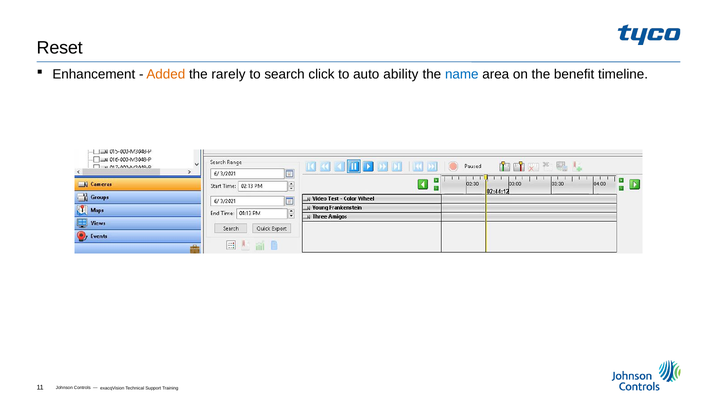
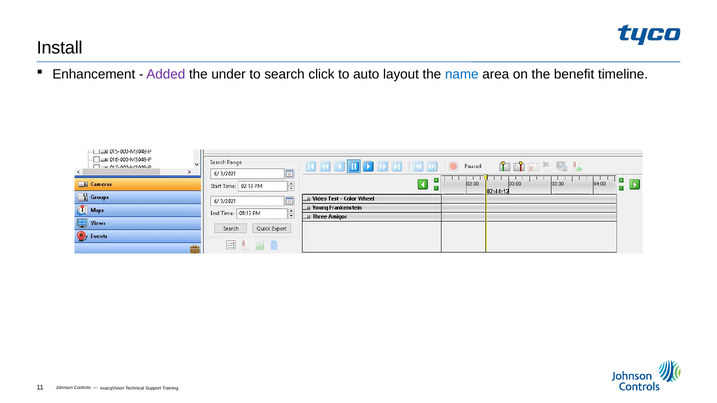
Reset: Reset -> Install
Added colour: orange -> purple
rarely: rarely -> under
ability: ability -> layout
